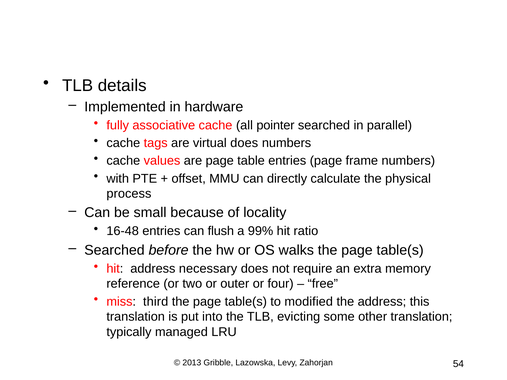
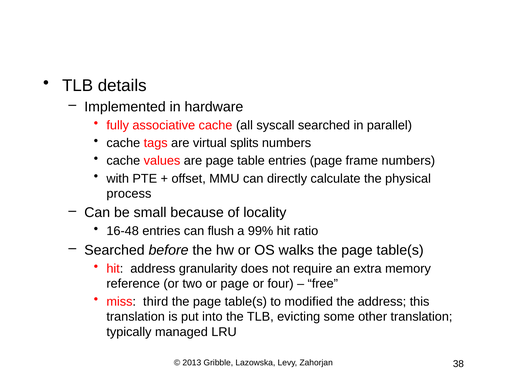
pointer: pointer -> syscall
virtual does: does -> splits
necessary: necessary -> granularity
or outer: outer -> page
54: 54 -> 38
